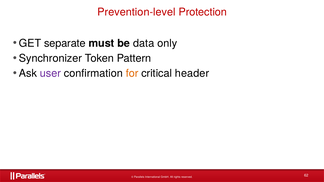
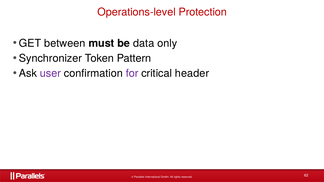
Prevention-level: Prevention-level -> Operations-level
separate: separate -> between
for colour: orange -> purple
